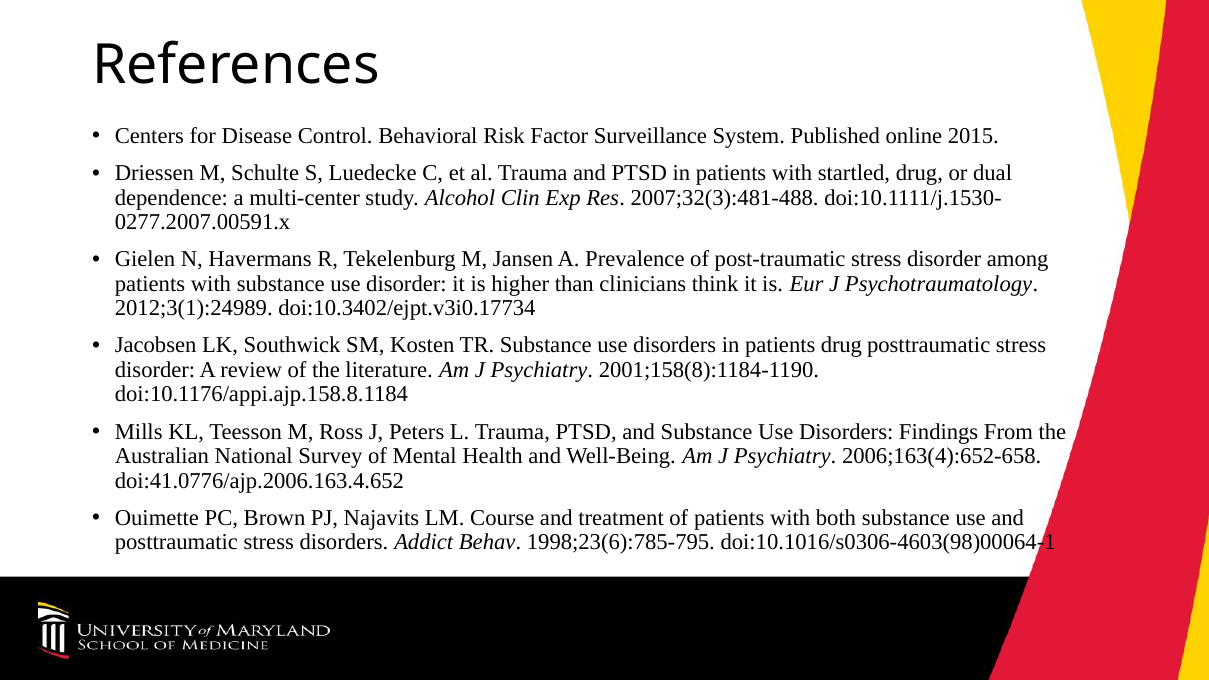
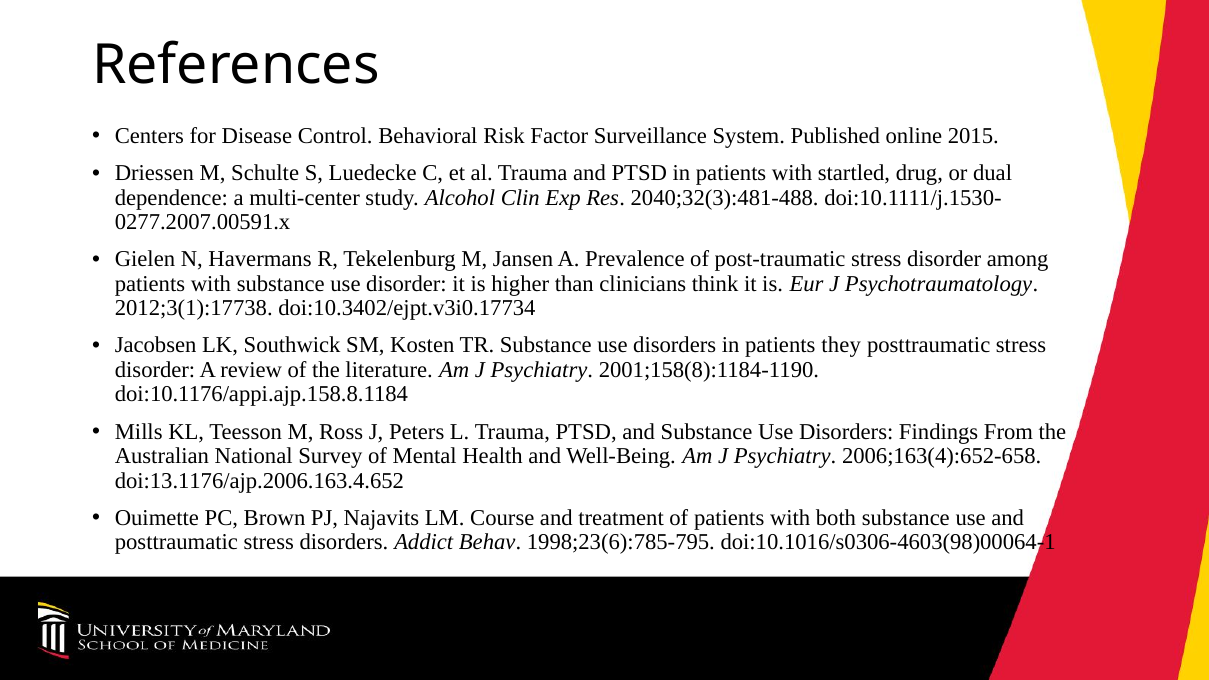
2007;32(3):481-488: 2007;32(3):481-488 -> 2040;32(3):481-488
2012;3(1):24989: 2012;3(1):24989 -> 2012;3(1):17738
patients drug: drug -> they
doi:41.0776/ajp.2006.163.4.652: doi:41.0776/ajp.2006.163.4.652 -> doi:13.1176/ajp.2006.163.4.652
